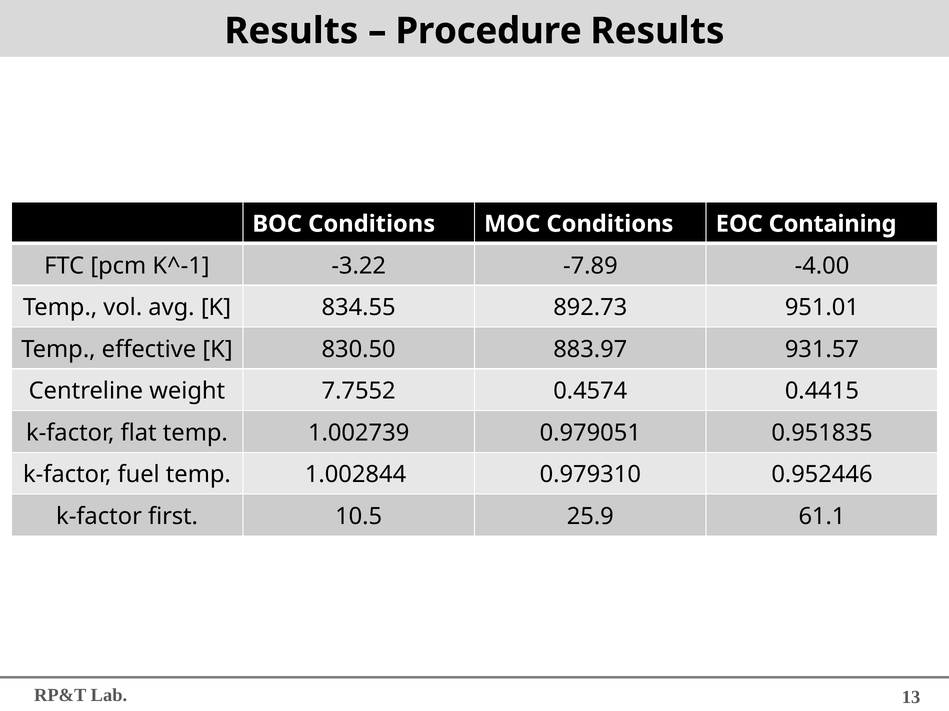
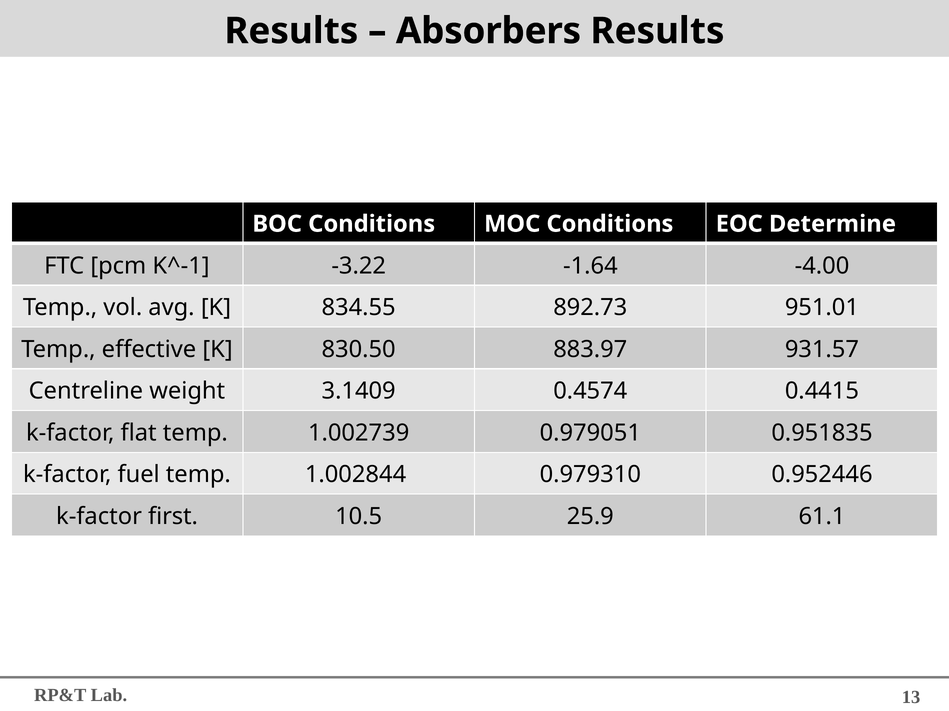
Procedure: Procedure -> Absorbers
Containing: Containing -> Determine
-7.89: -7.89 -> -1.64
7.7552: 7.7552 -> 3.1409
